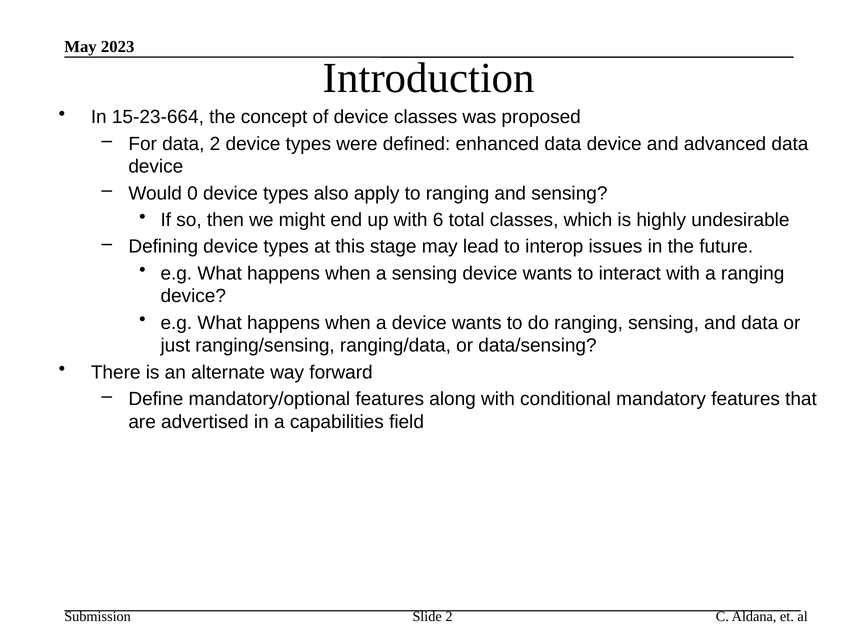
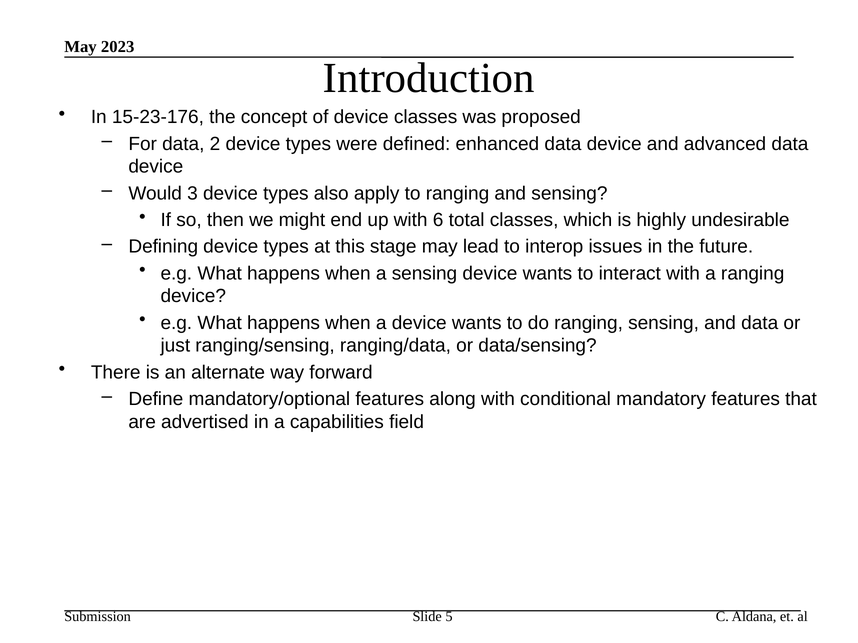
15-23-664: 15-23-664 -> 15-23-176
0: 0 -> 3
Slide 2: 2 -> 5
